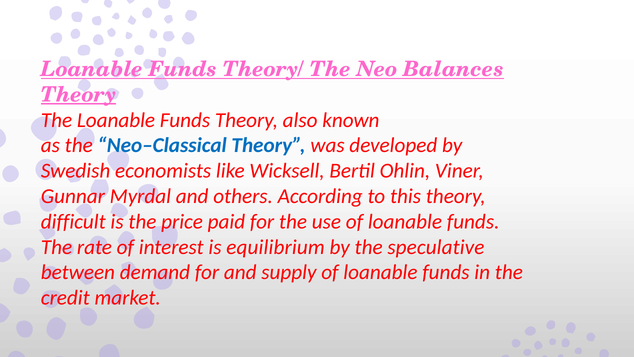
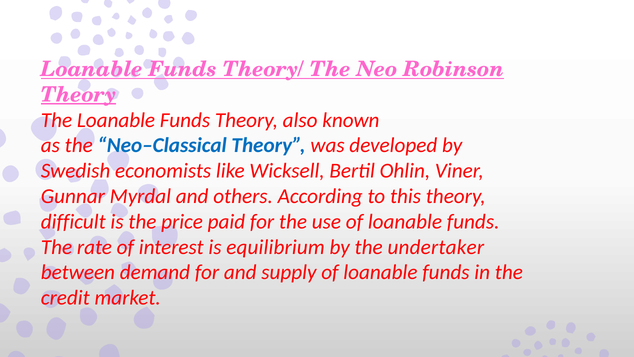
Balances: Balances -> Robinson
speculative: speculative -> undertaker
